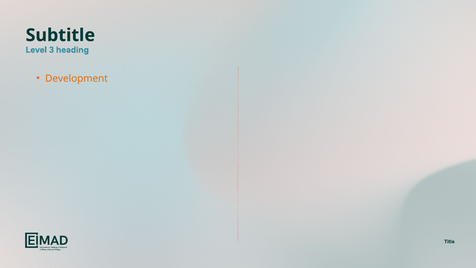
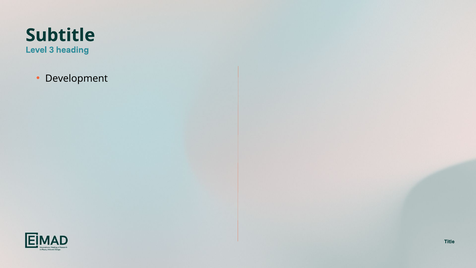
Development colour: orange -> black
